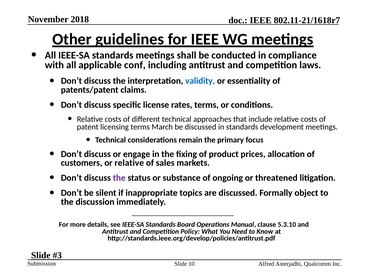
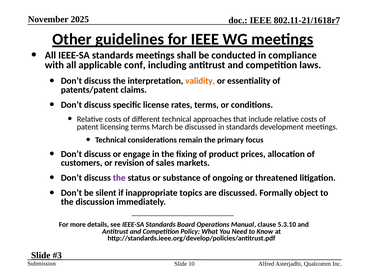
2018: 2018 -> 2025
validity colour: blue -> orange
or relative: relative -> revision
